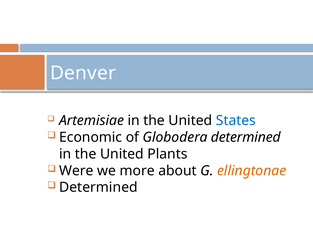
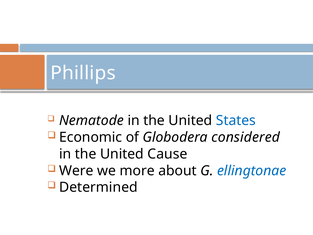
Denver: Denver -> Phillips
Artemisiae: Artemisiae -> Nematode
Globodera determined: determined -> considered
Plants: Plants -> Cause
ellingtonae colour: orange -> blue
